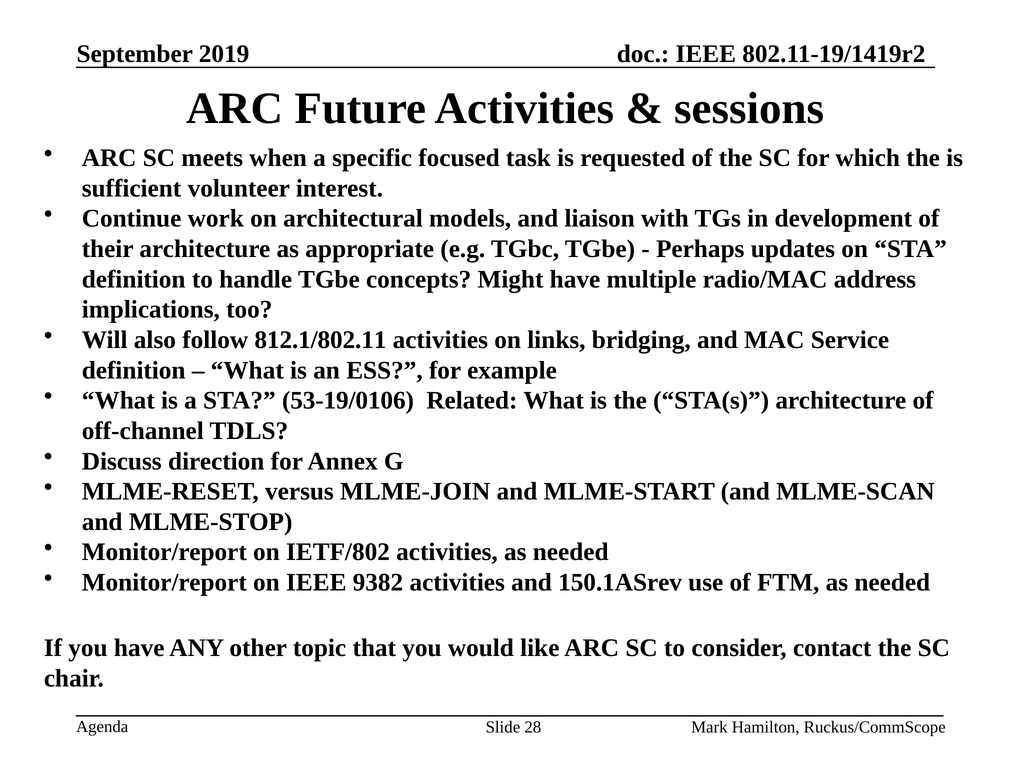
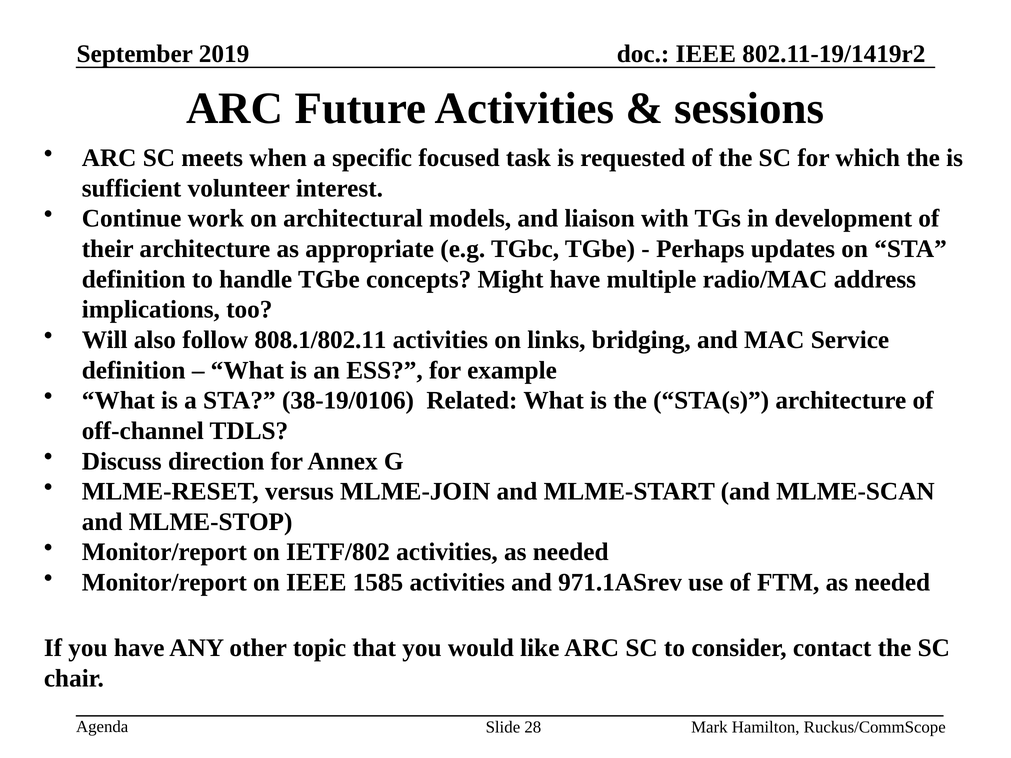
812.1/802.11: 812.1/802.11 -> 808.1/802.11
53-19/0106: 53-19/0106 -> 38-19/0106
9382: 9382 -> 1585
150.1ASrev: 150.1ASrev -> 971.1ASrev
